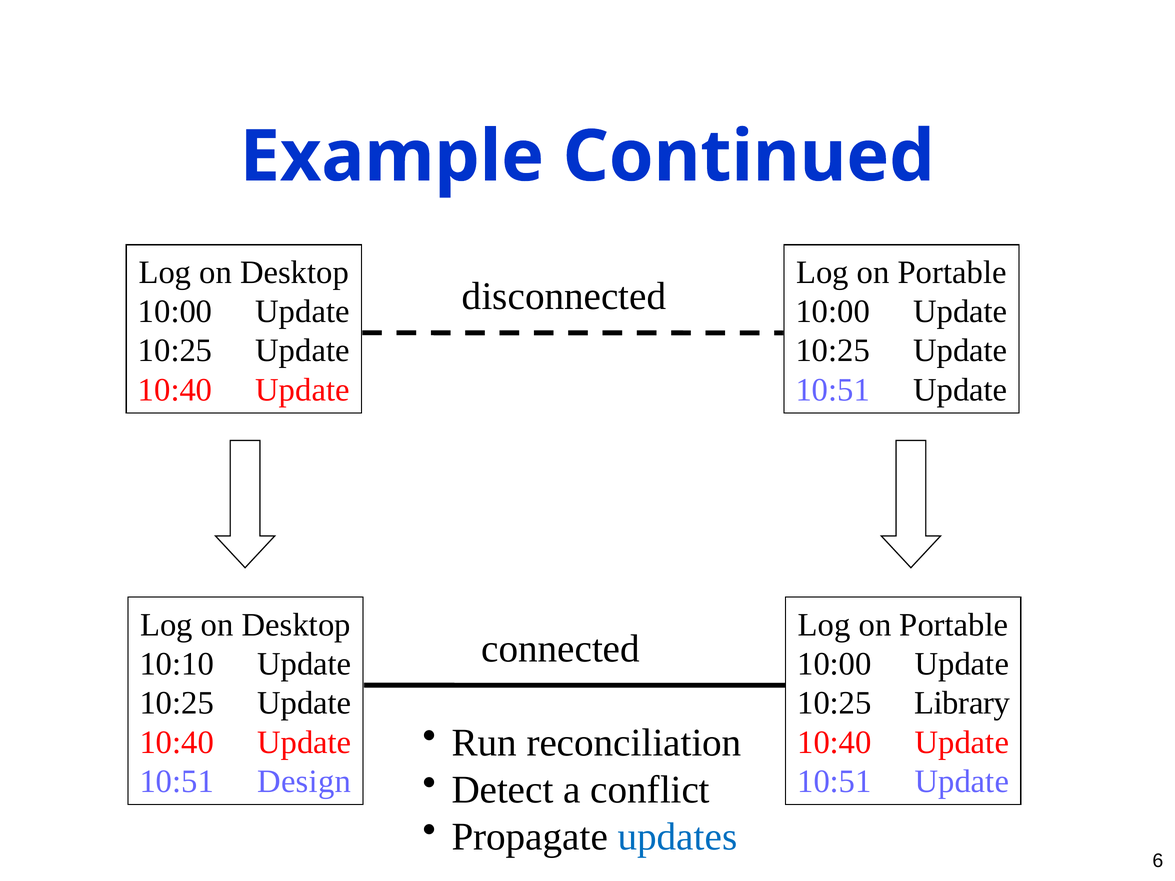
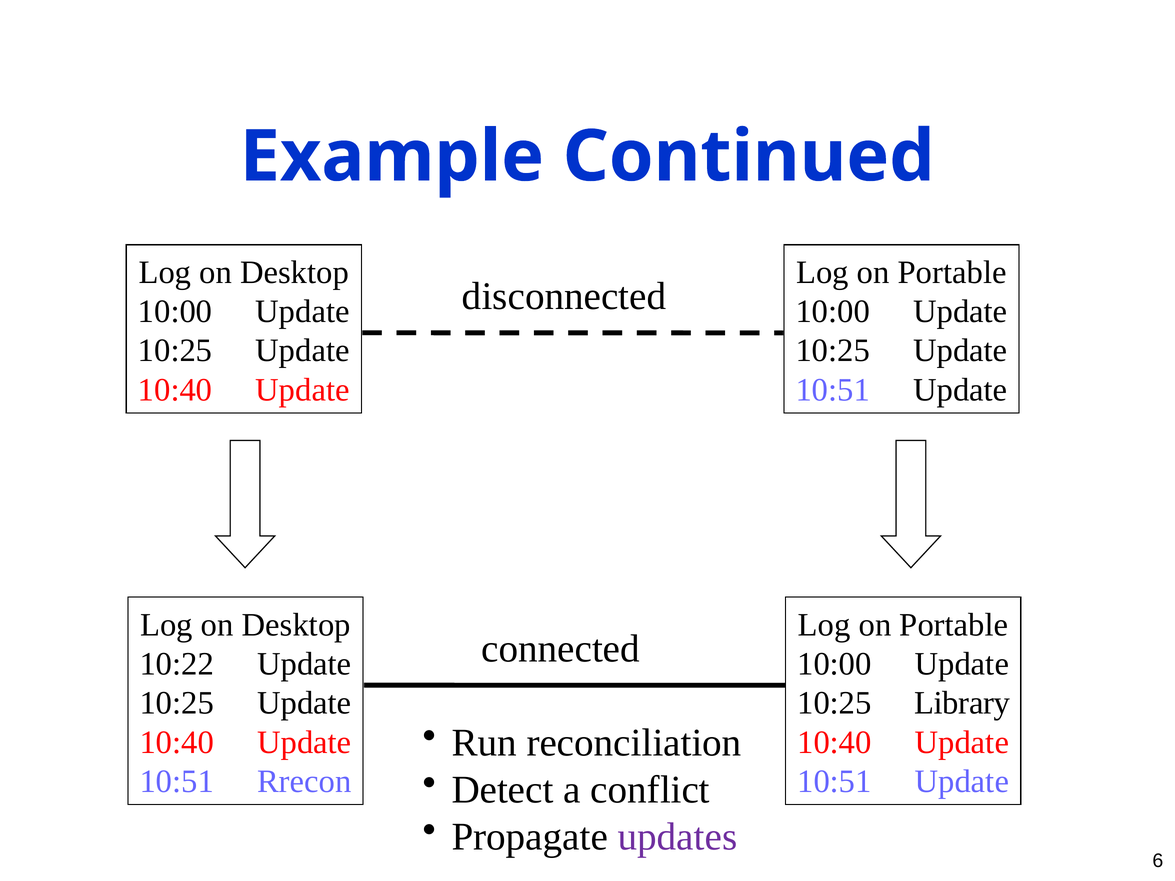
10:10: 10:10 -> 10:22
Design: Design -> Rrecon
updates colour: blue -> purple
